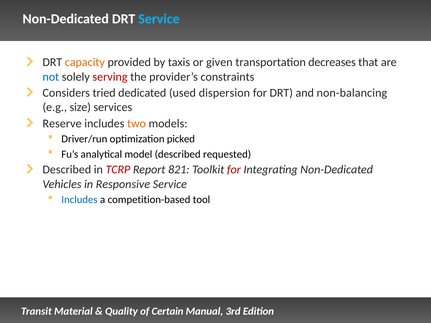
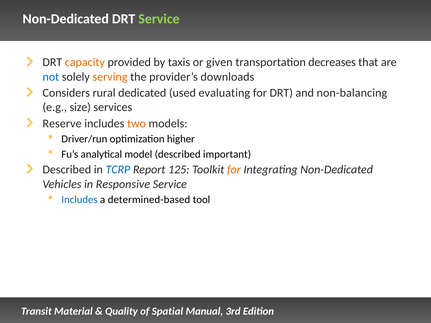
Service at (159, 19) colour: light blue -> light green
serving colour: red -> orange
constraints: constraints -> downloads
tried: tried -> rural
dispersion: dispersion -> evaluating
picked: picked -> higher
requested: requested -> important
TCRP colour: red -> blue
821: 821 -> 125
for at (234, 170) colour: red -> orange
competition-based: competition-based -> determined-based
Certain: Certain -> Spatial
